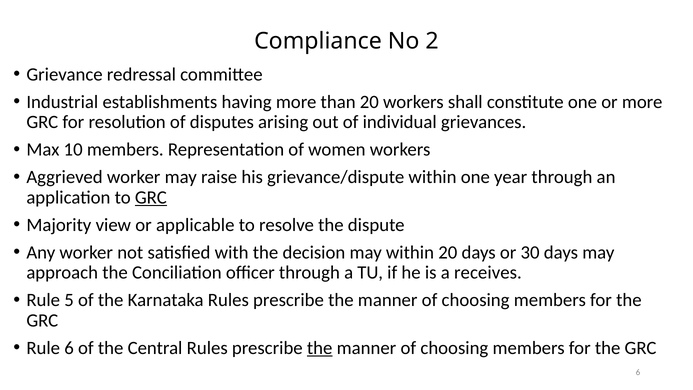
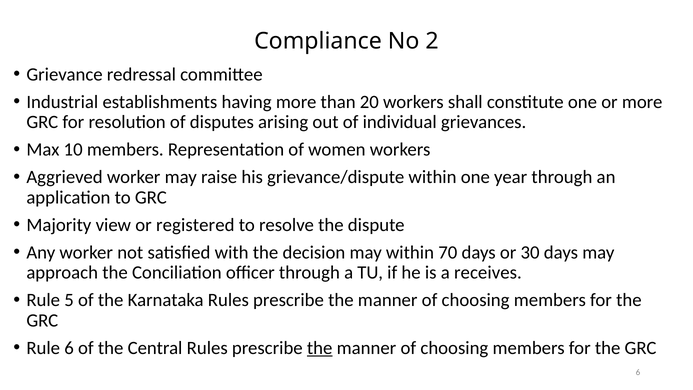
GRC at (151, 197) underline: present -> none
applicable: applicable -> registered
within 20: 20 -> 70
